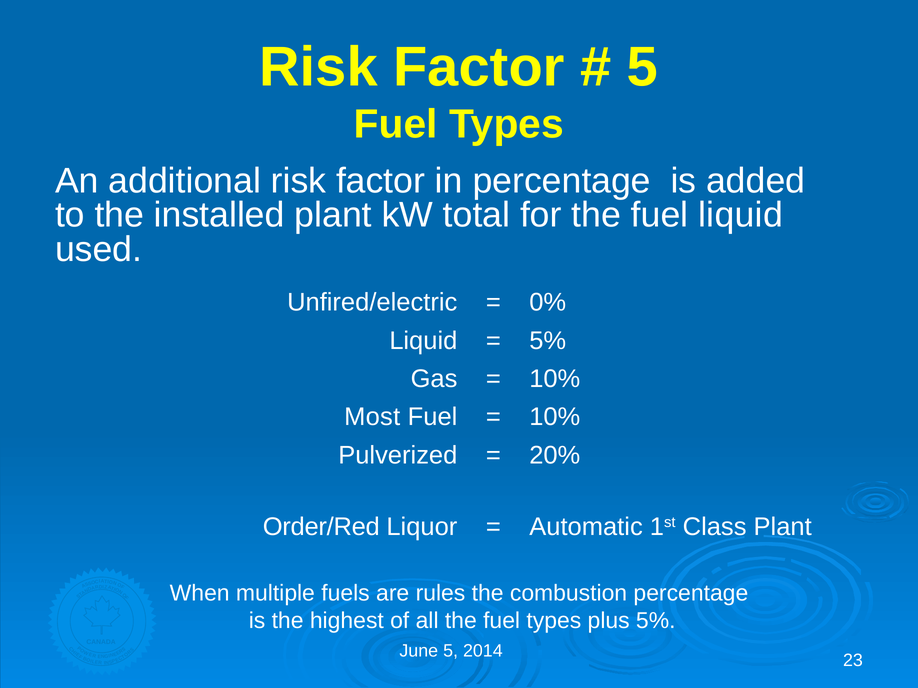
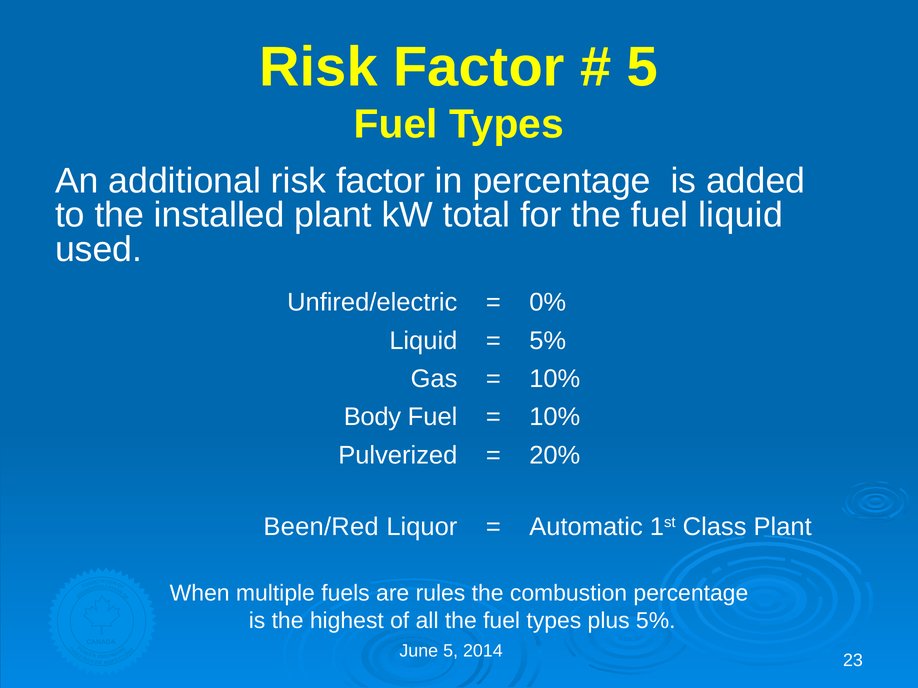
Most: Most -> Body
Order/Red: Order/Red -> Been/Red
